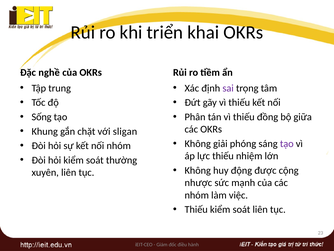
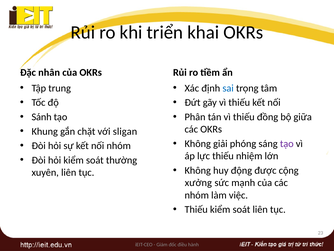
nghề: nghề -> nhân
sai colour: purple -> blue
Sống: Sống -> Sánh
nhược: nhược -> xưởng
